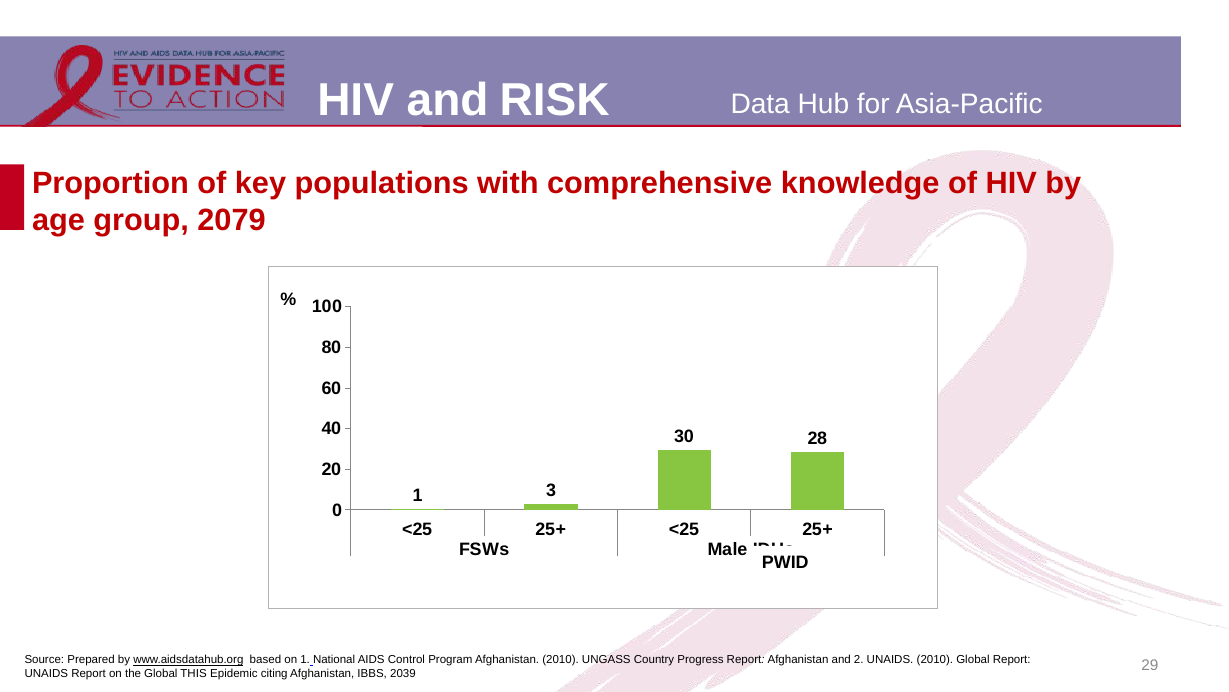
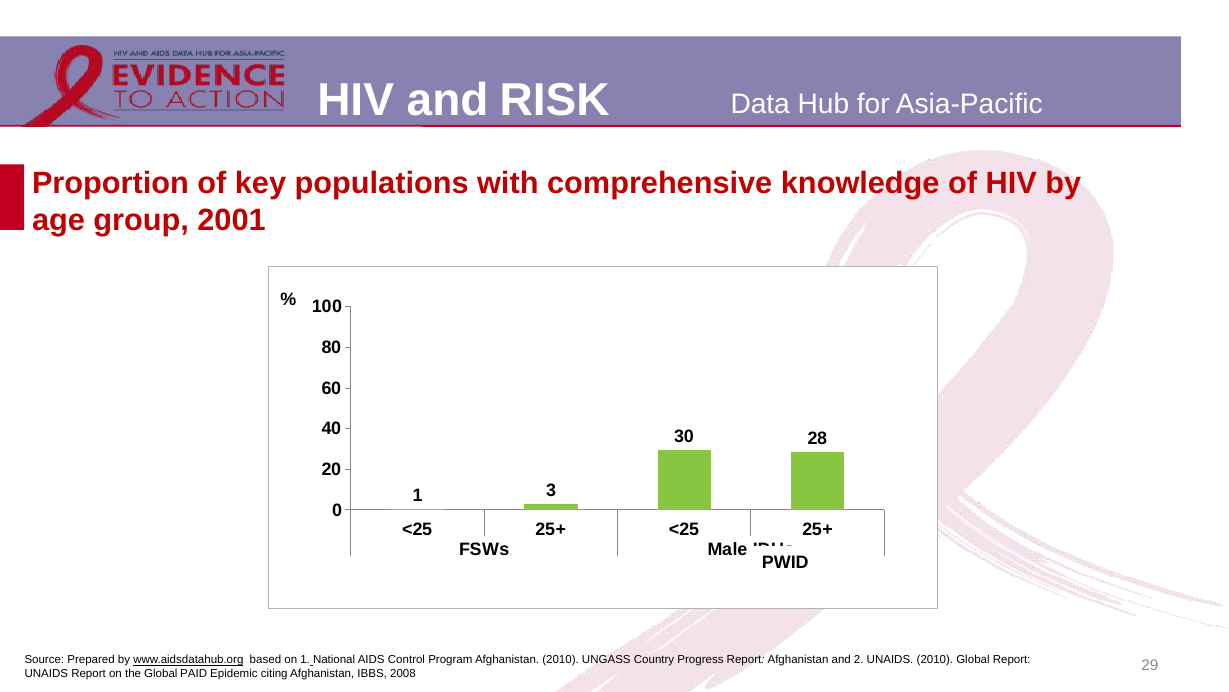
2079: 2079 -> 2001
THIS: THIS -> PAID
2039: 2039 -> 2008
